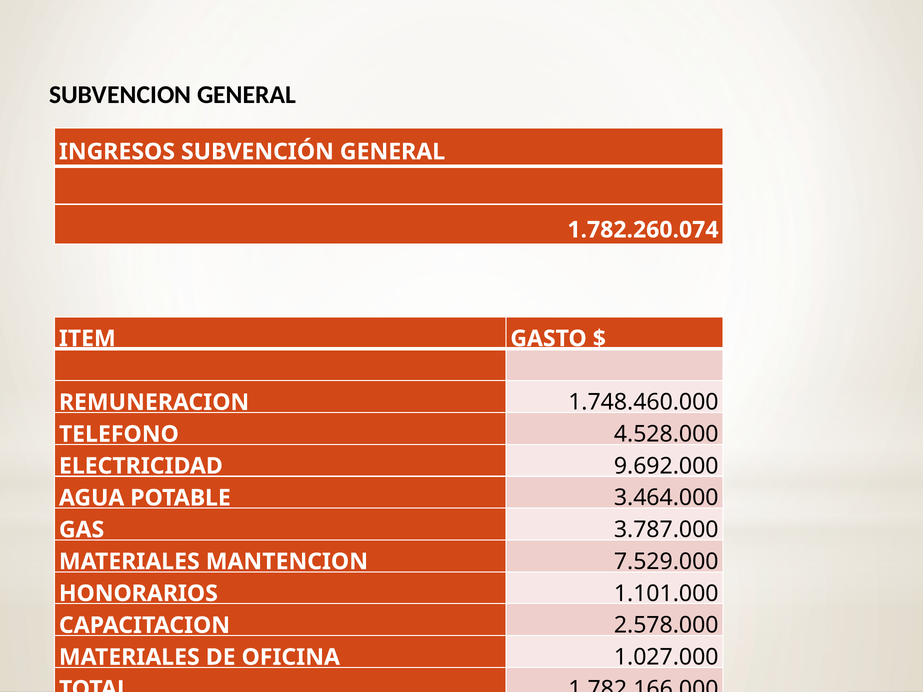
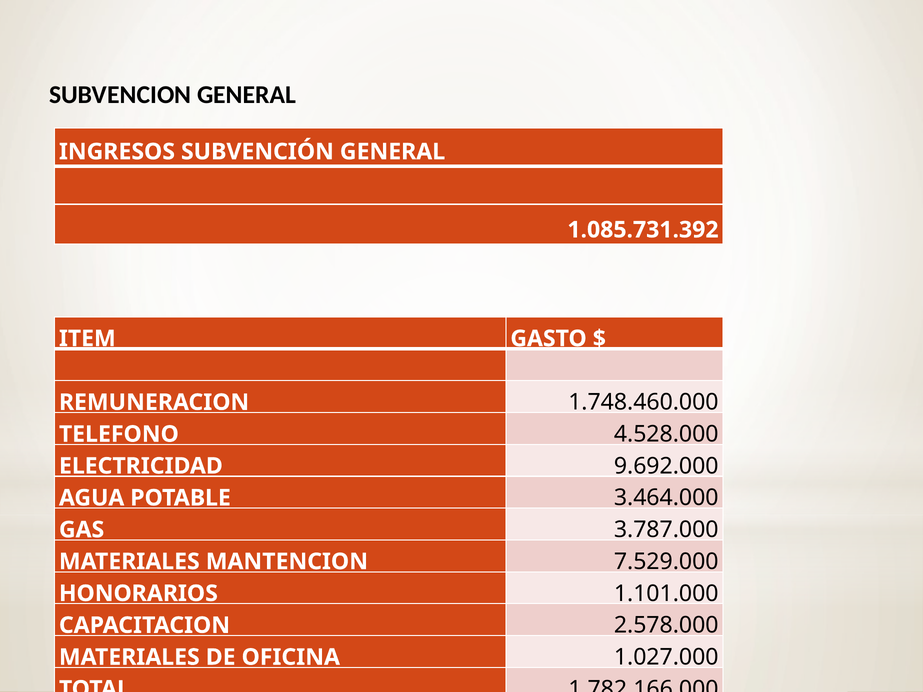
1.782.260.074: 1.782.260.074 -> 1.085.731.392
